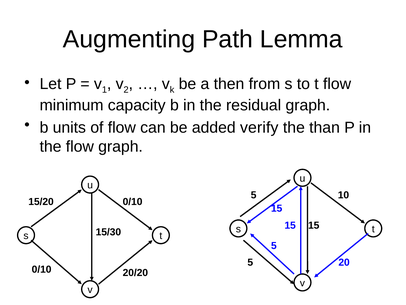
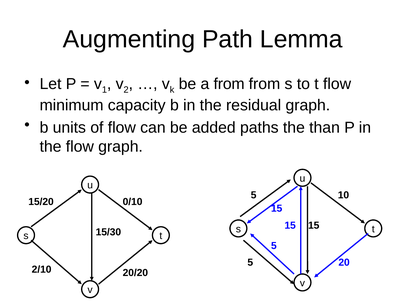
a then: then -> from
verify: verify -> paths
0/10 at (42, 269): 0/10 -> 2/10
